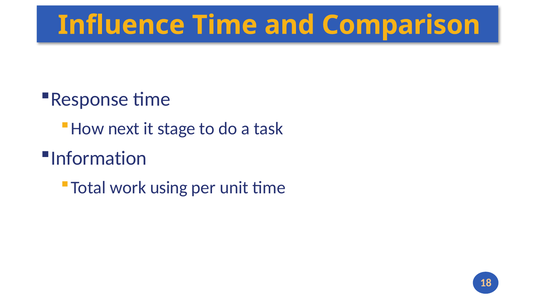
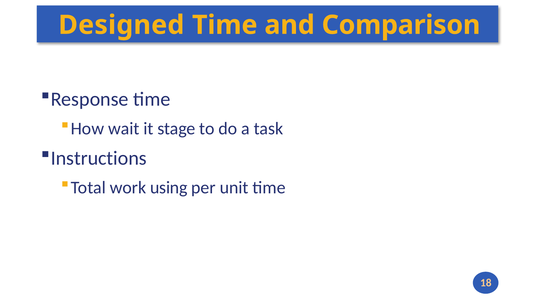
Influence: Influence -> Designed
next: next -> wait
Information: Information -> Instructions
